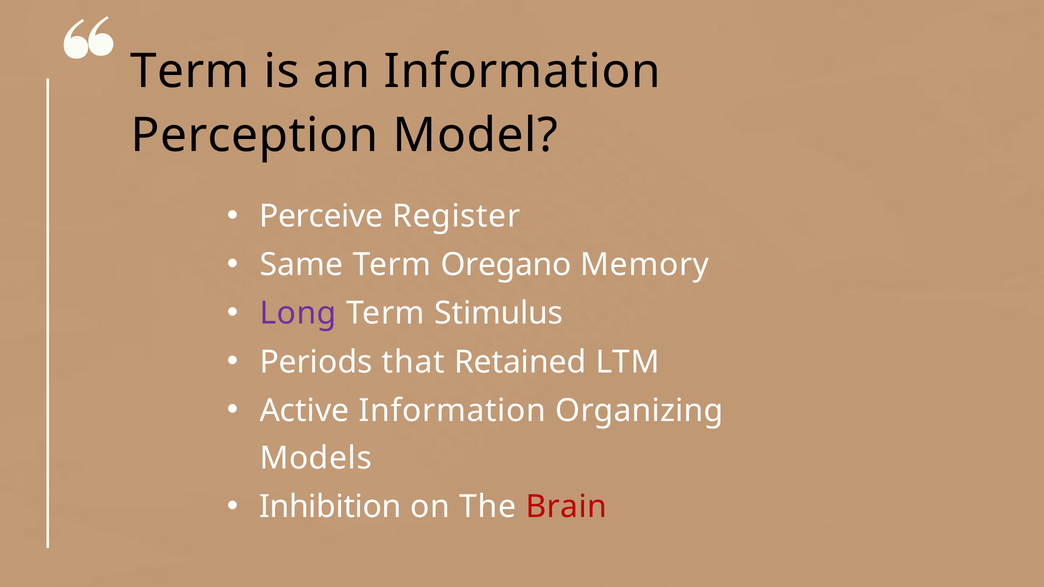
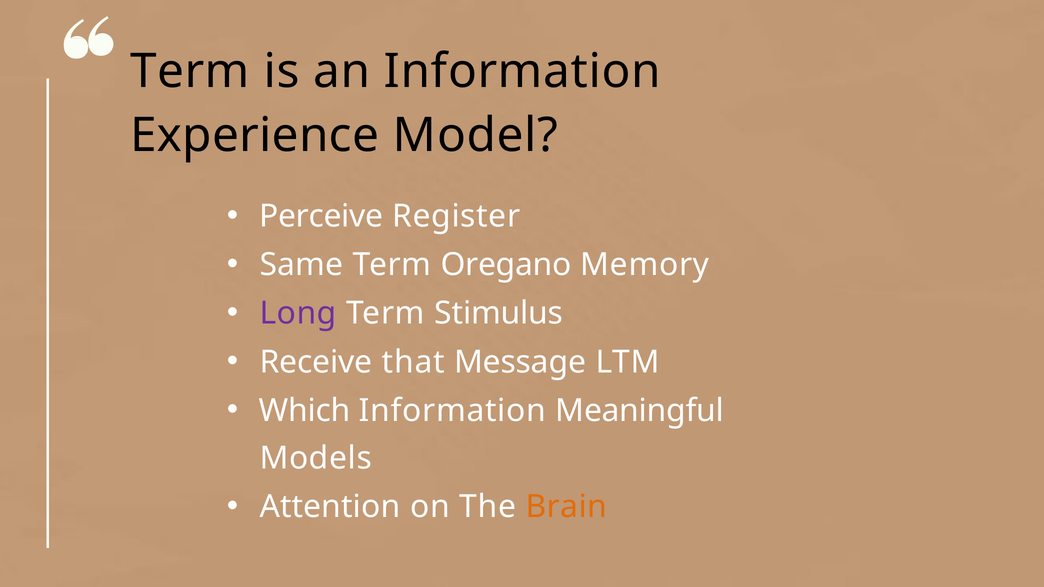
Perception: Perception -> Experience
Periods: Periods -> Receive
Retained: Retained -> Message
Active: Active -> Which
Organizing: Organizing -> Meaningful
Inhibition: Inhibition -> Attention
Brain colour: red -> orange
